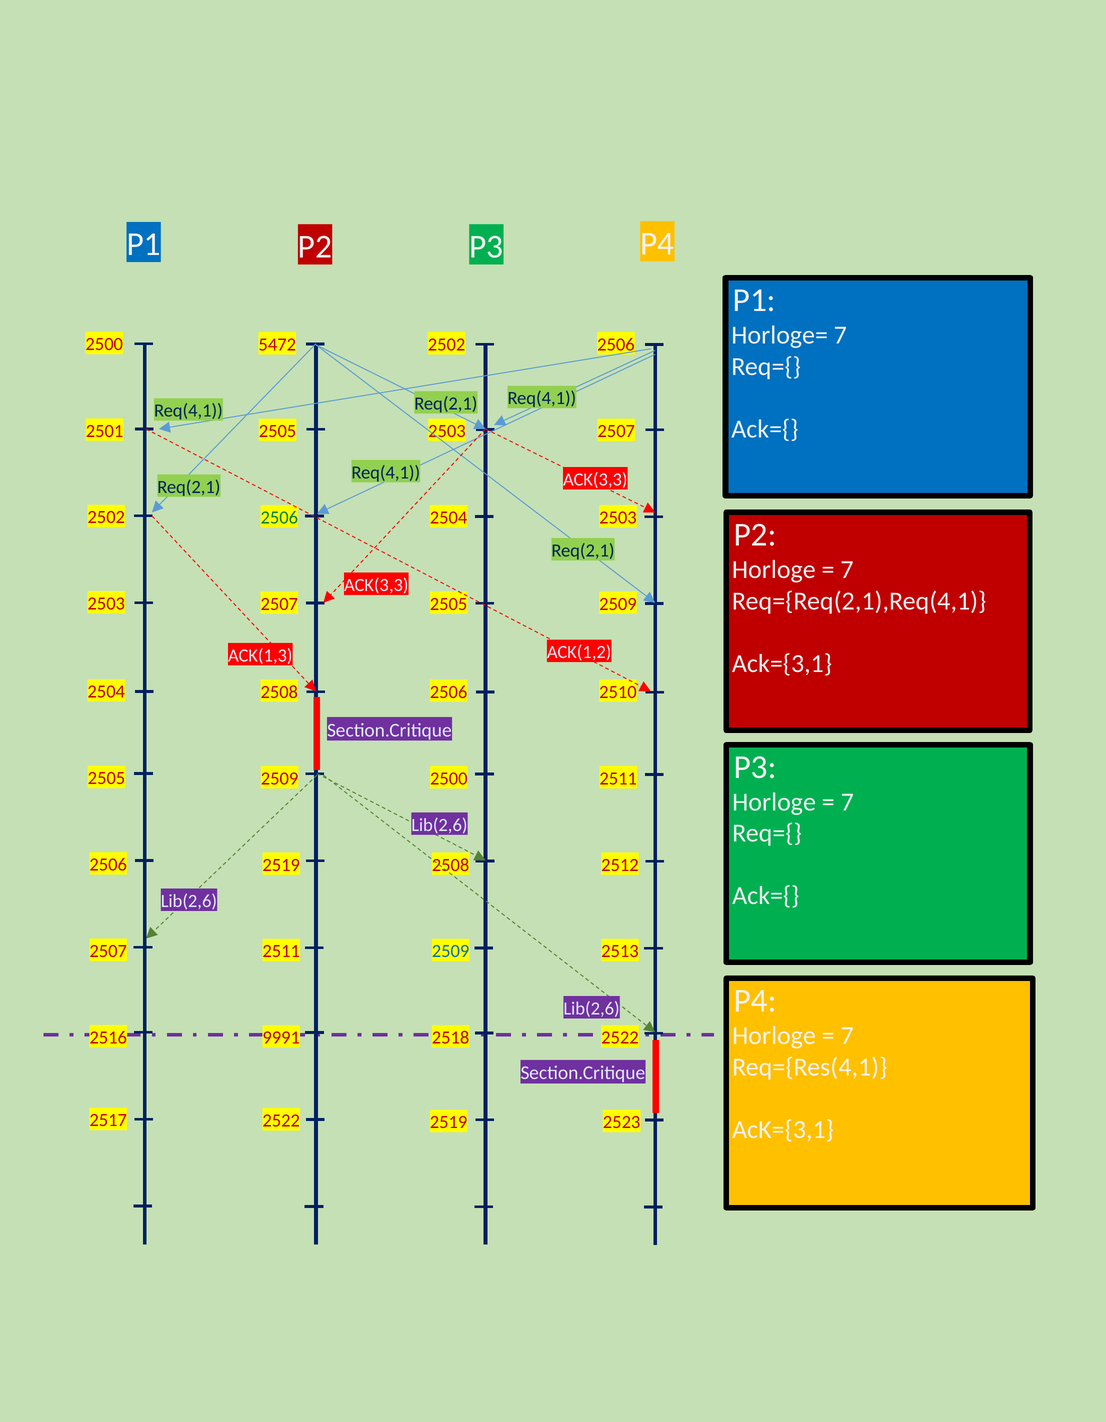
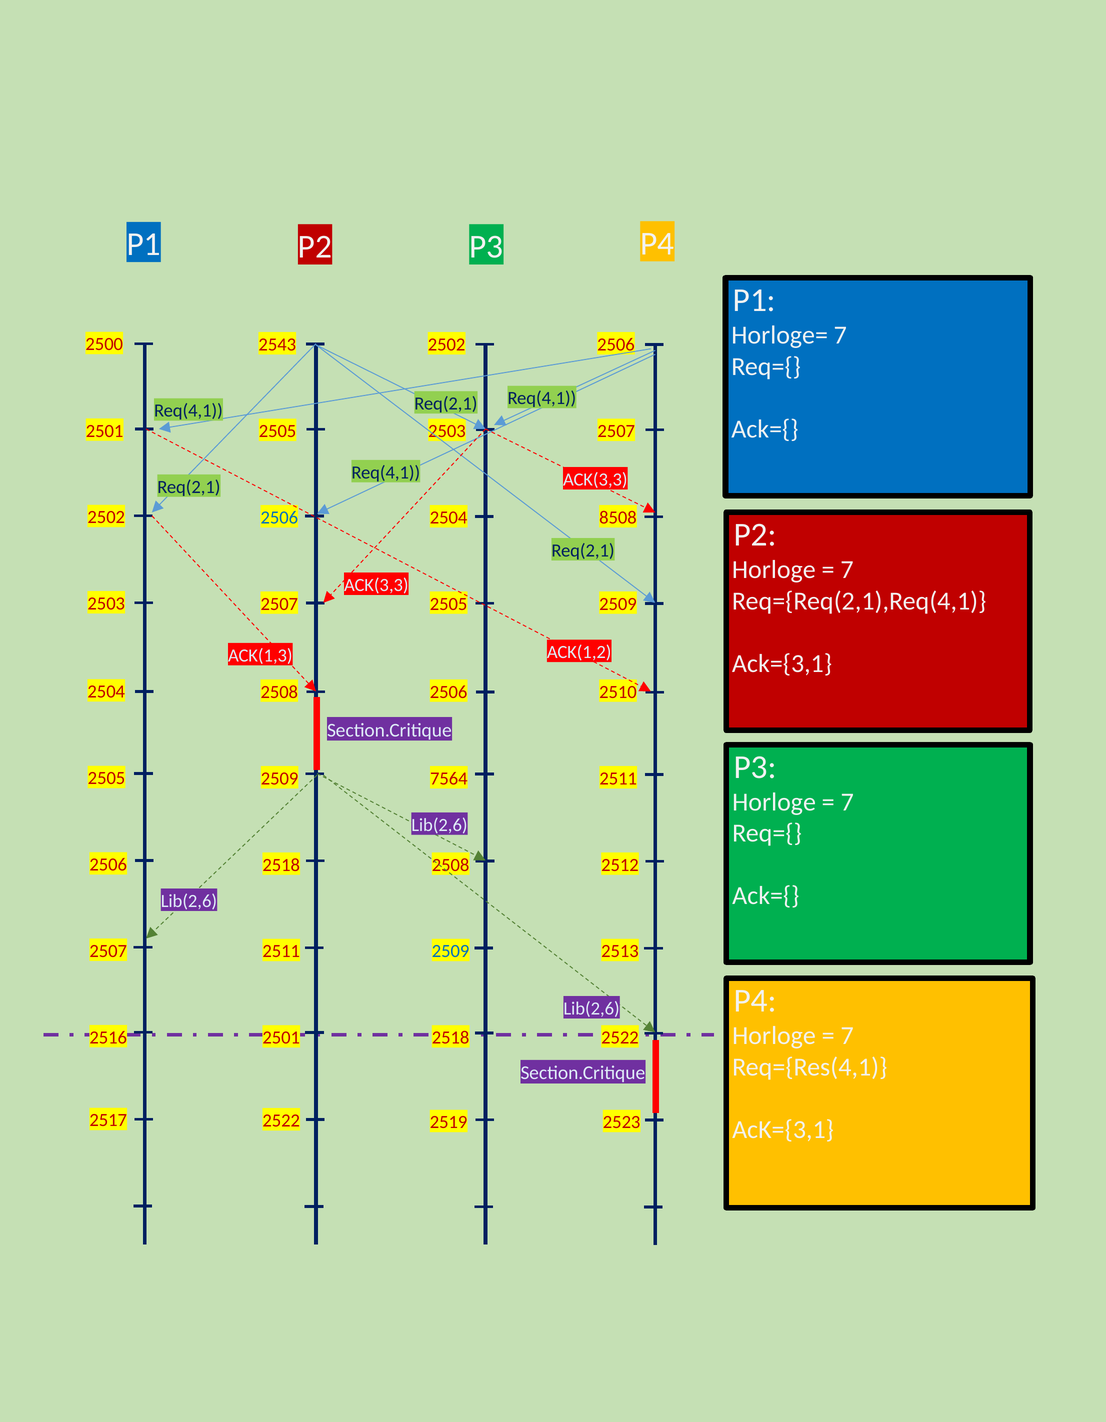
5472: 5472 -> 2543
2506 at (279, 518) colour: green -> blue
2503 at (618, 518): 2503 -> 8508
2500 at (449, 779): 2500 -> 7564
2519 at (281, 865): 2519 -> 2518
9991 at (281, 1038): 9991 -> 2501
